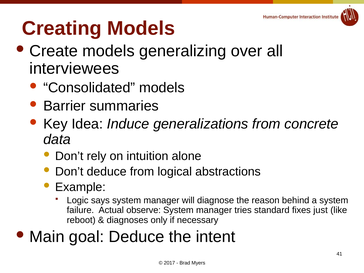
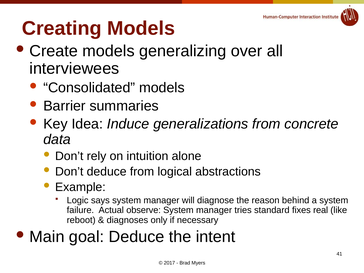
just: just -> real
